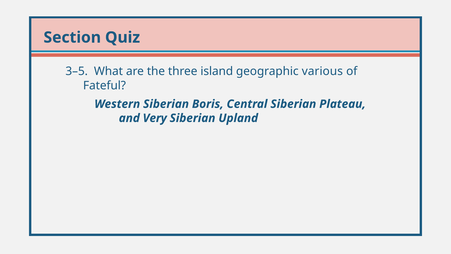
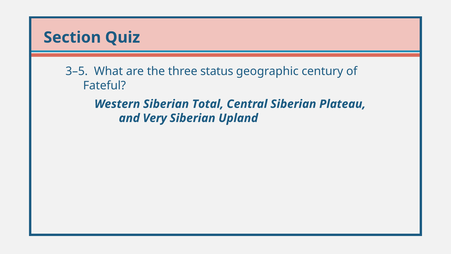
island: island -> status
various: various -> century
Boris: Boris -> Total
